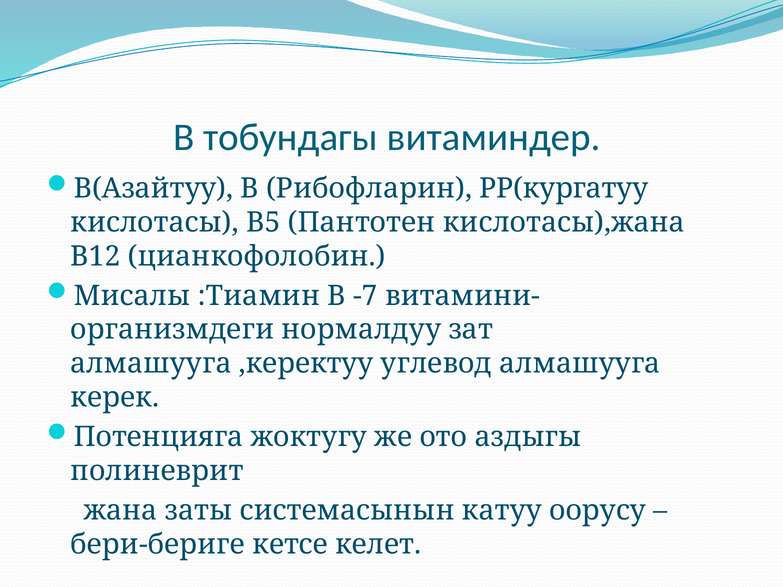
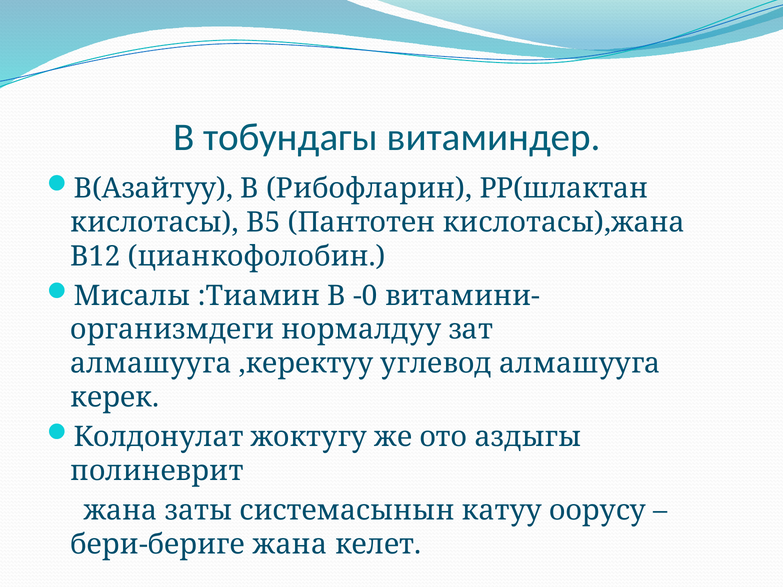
РР(кургатуу: РР(кургатуу -> РР(шлактан
-7: -7 -> -0
Потенцияга: Потенцияга -> Колдонулат
бери-бериге кетсе: кетсе -> жана
